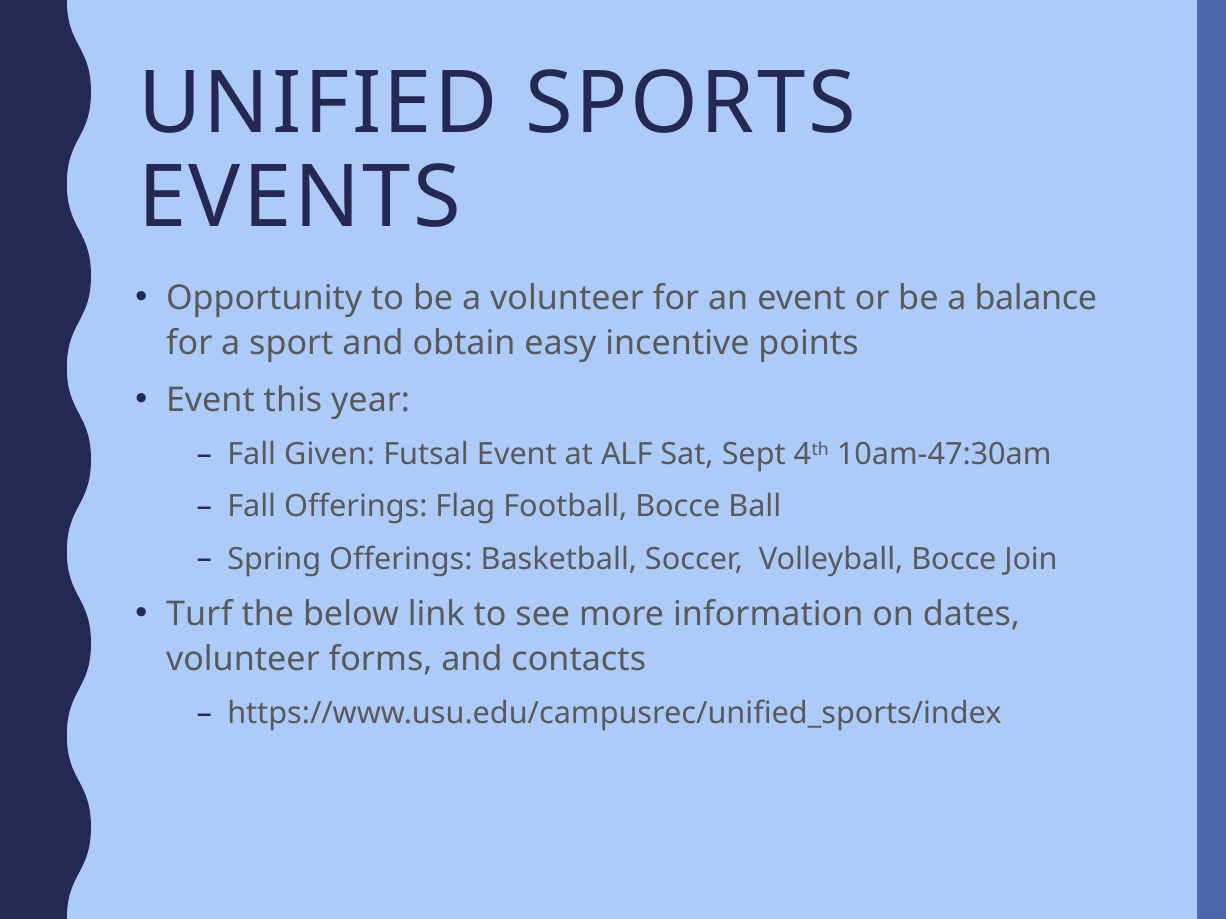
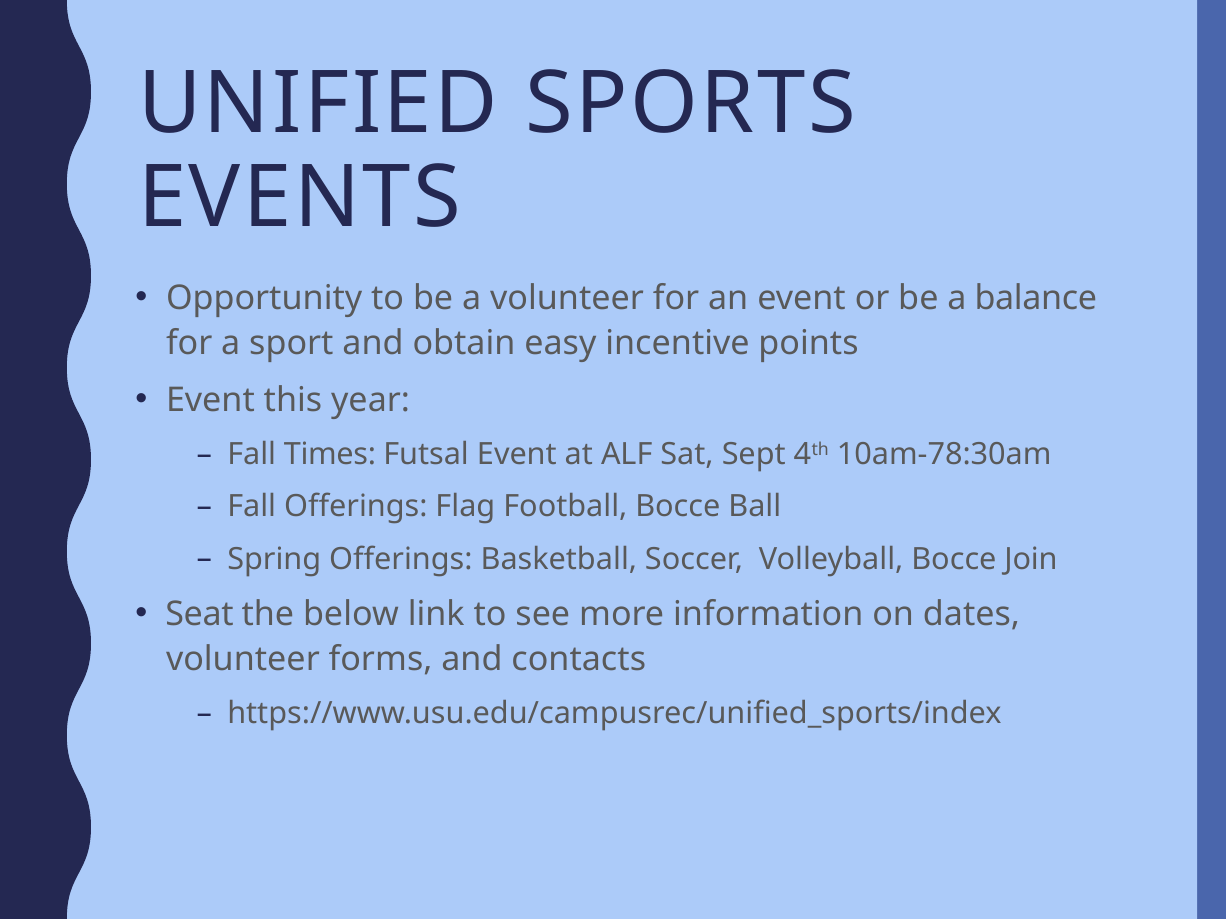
Given: Given -> Times
10am-47:30am: 10am-47:30am -> 10am-78:30am
Turf: Turf -> Seat
